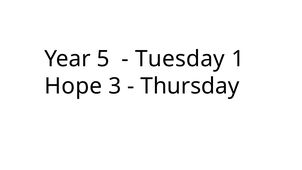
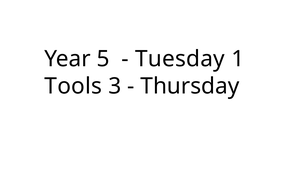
Hope: Hope -> Tools
